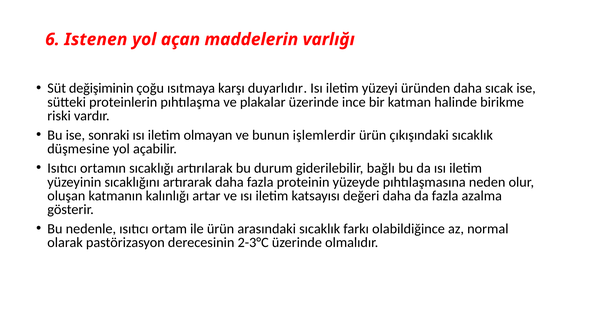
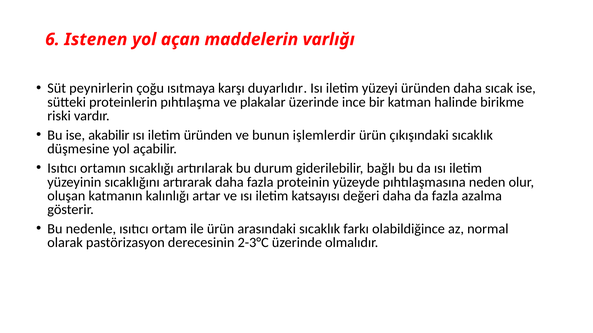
değişiminin: değişiminin -> peynirlerin
sonraki: sonraki -> akabilir
iletim olmayan: olmayan -> üründen
